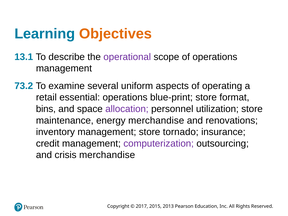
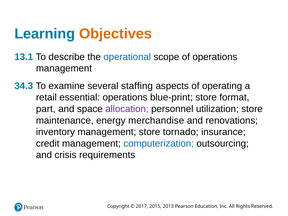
operational colour: purple -> blue
73.2: 73.2 -> 34.3
uniform: uniform -> staffing
bins: bins -> part
computerization colour: purple -> blue
crisis merchandise: merchandise -> requirements
